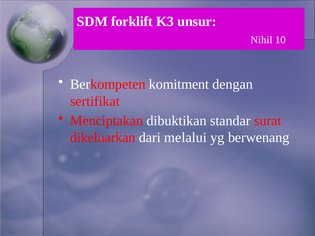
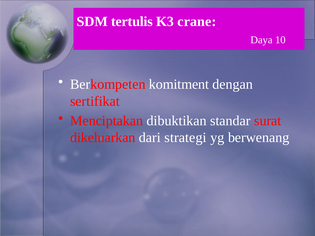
forklift: forklift -> tertulis
unsur: unsur -> crane
Nihil: Nihil -> Daya
melalui: melalui -> strategi
